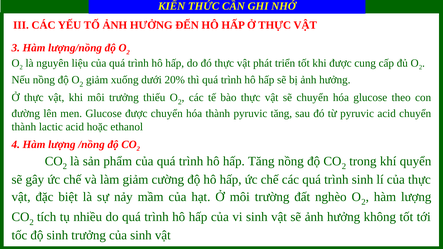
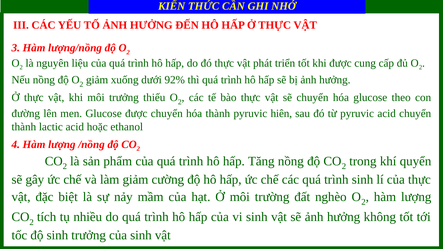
20%: 20% -> 92%
pyruvic tăng: tăng -> hiên
